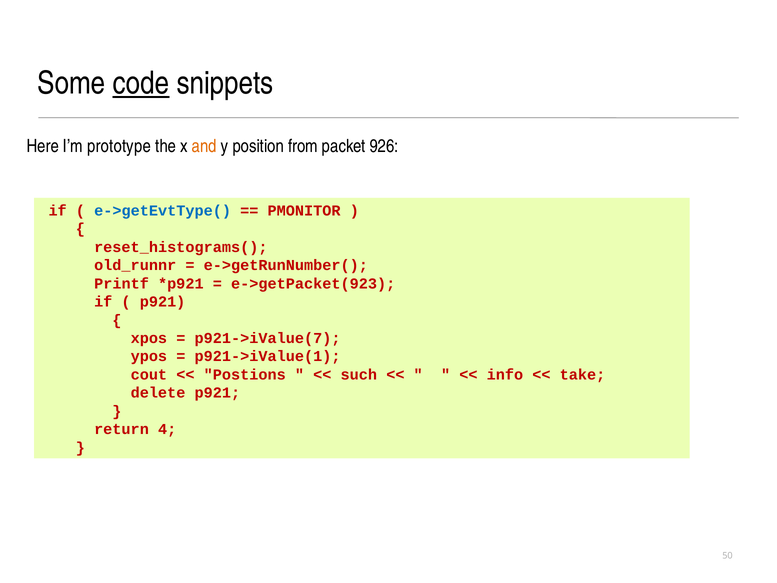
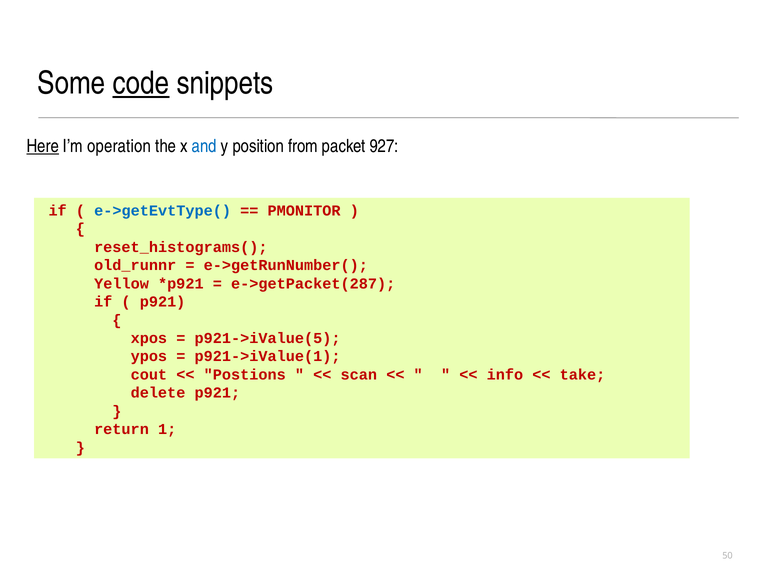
Here underline: none -> present
prototype: prototype -> operation
and colour: orange -> blue
926: 926 -> 927
Printf: Printf -> Yellow
e->getPacket(923: e->getPacket(923 -> e->getPacket(287
p921->iValue(7: p921->iValue(7 -> p921->iValue(5
such: such -> scan
4: 4 -> 1
